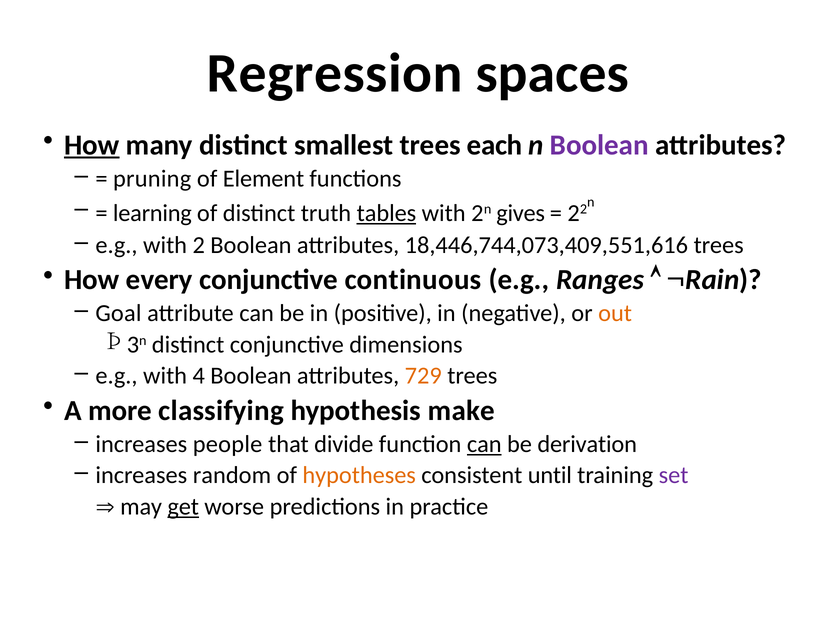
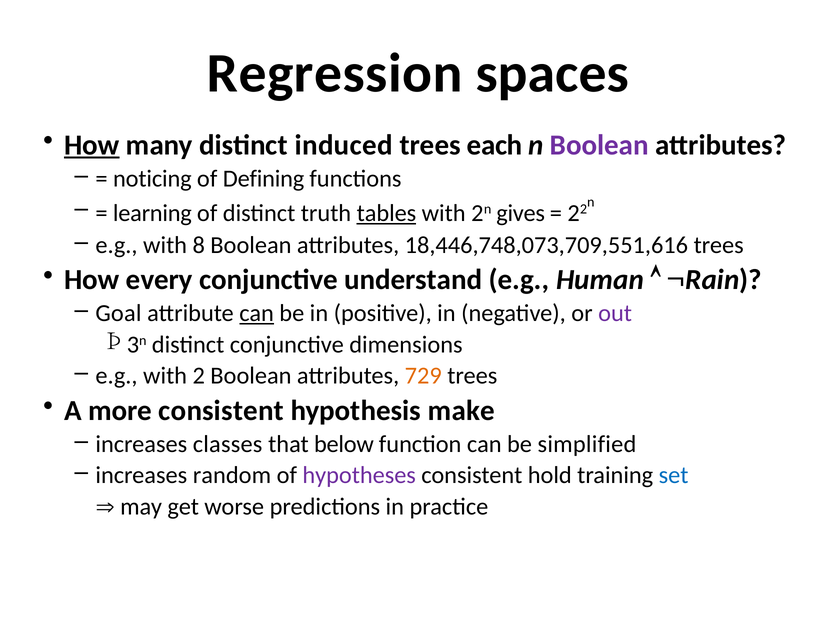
smallest: smallest -> induced
pruning: pruning -> noticing
Element: Element -> Defining
2: 2 -> 8
18,446,744,073,409,551,616: 18,446,744,073,409,551,616 -> 18,446,748,073,709,551,616
continuous: continuous -> understand
Ranges: Ranges -> Human
can at (257, 313) underline: none -> present
out colour: orange -> purple
4: 4 -> 2
more classifying: classifying -> consistent
people: people -> classes
divide: divide -> below
can at (484, 444) underline: present -> none
derivation: derivation -> simplified
hypotheses colour: orange -> purple
until: until -> hold
set colour: purple -> blue
get underline: present -> none
